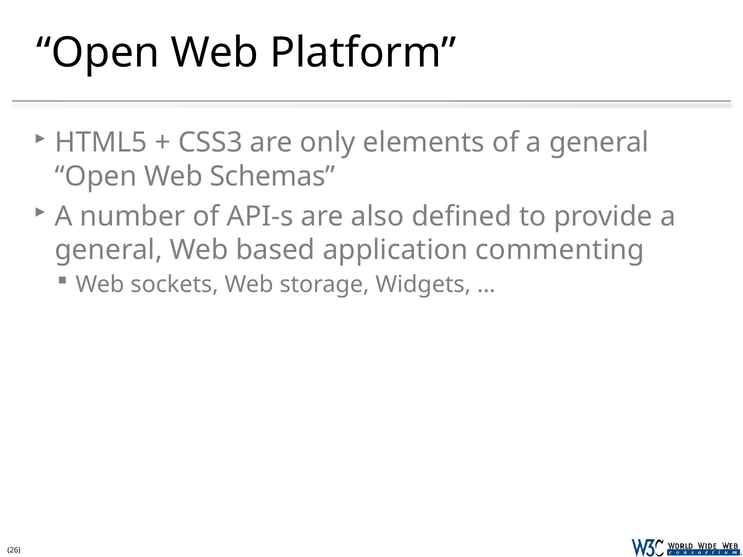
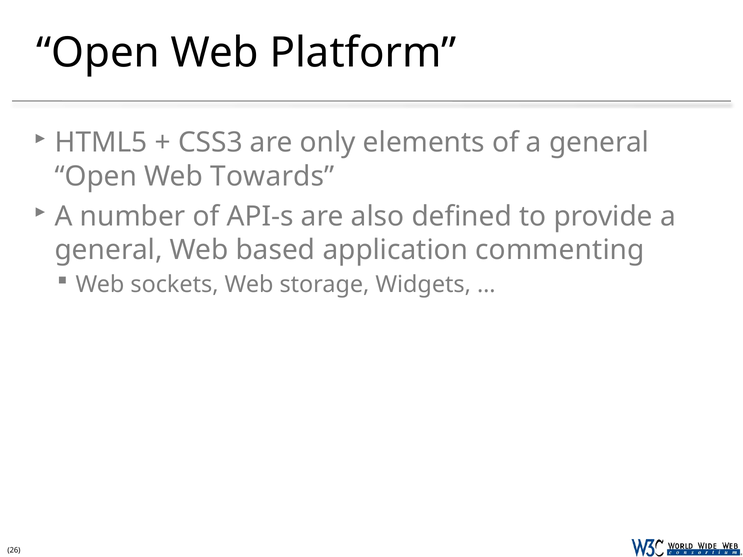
Schemas: Schemas -> Towards
